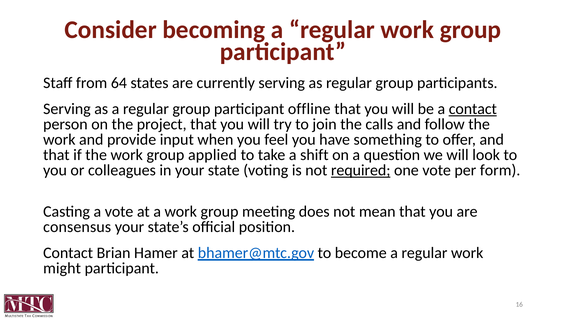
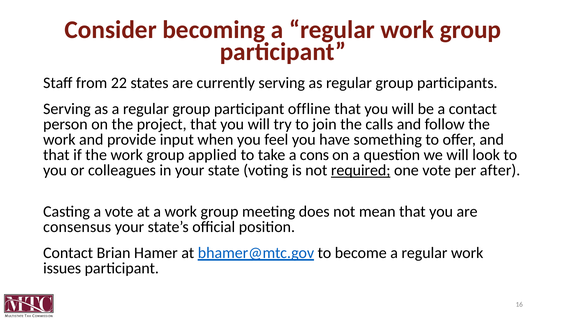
64: 64 -> 22
contact at (473, 109) underline: present -> none
shift: shift -> cons
form: form -> after
might: might -> issues
